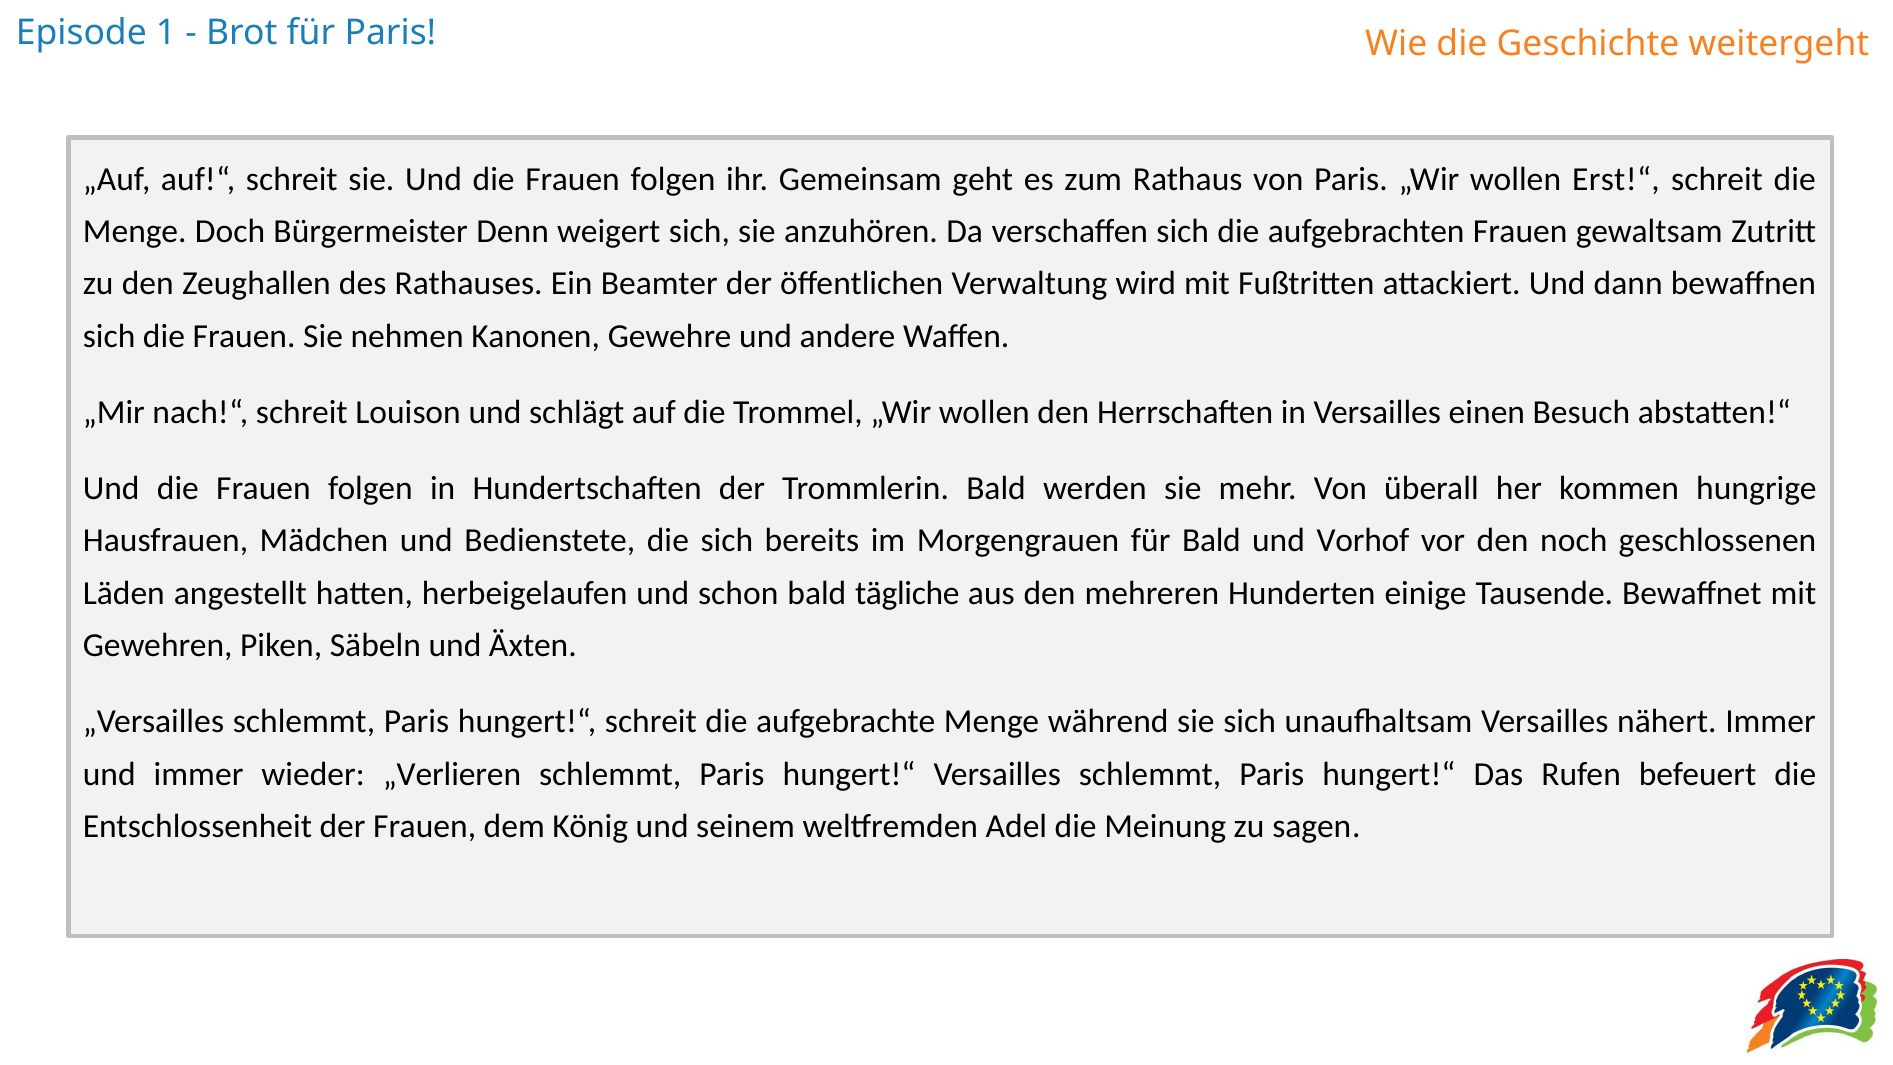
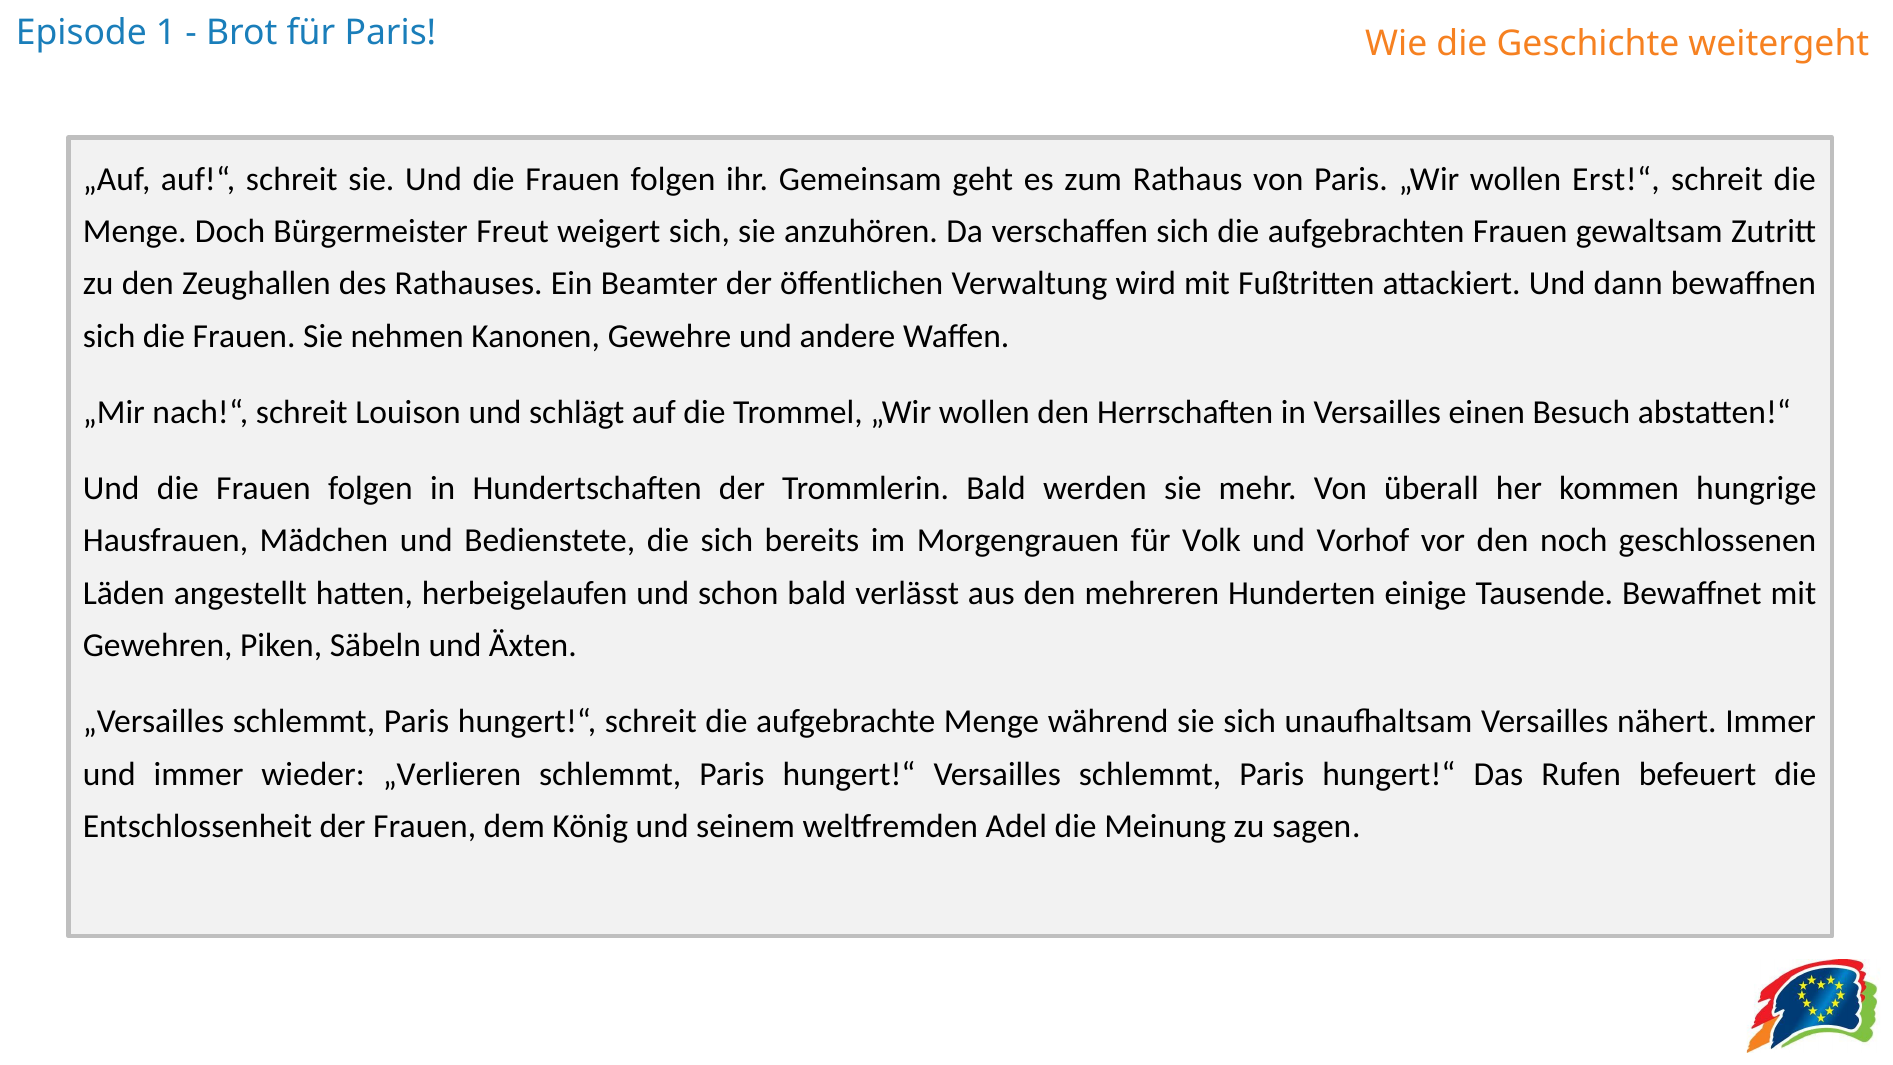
Denn: Denn -> Freut
für Bald: Bald -> Volk
tägliche: tägliche -> verlässt
